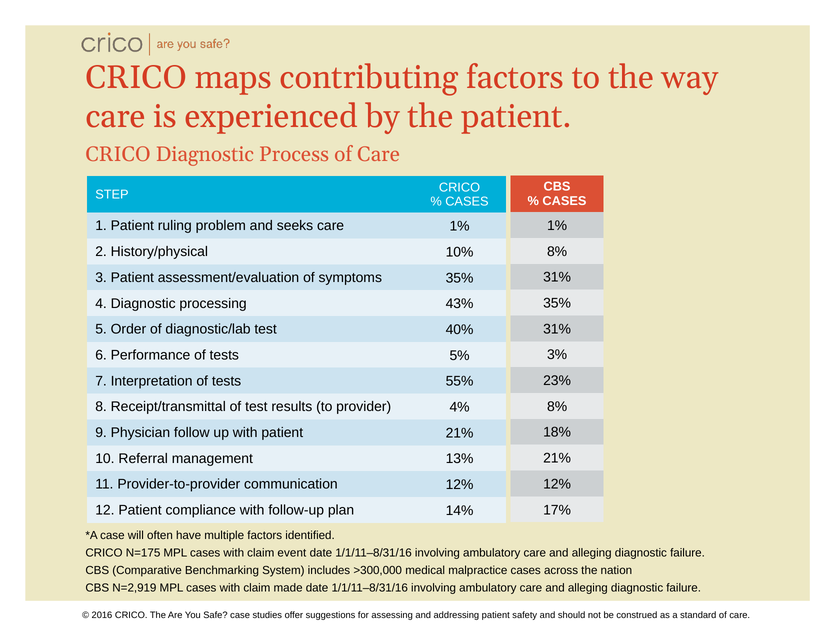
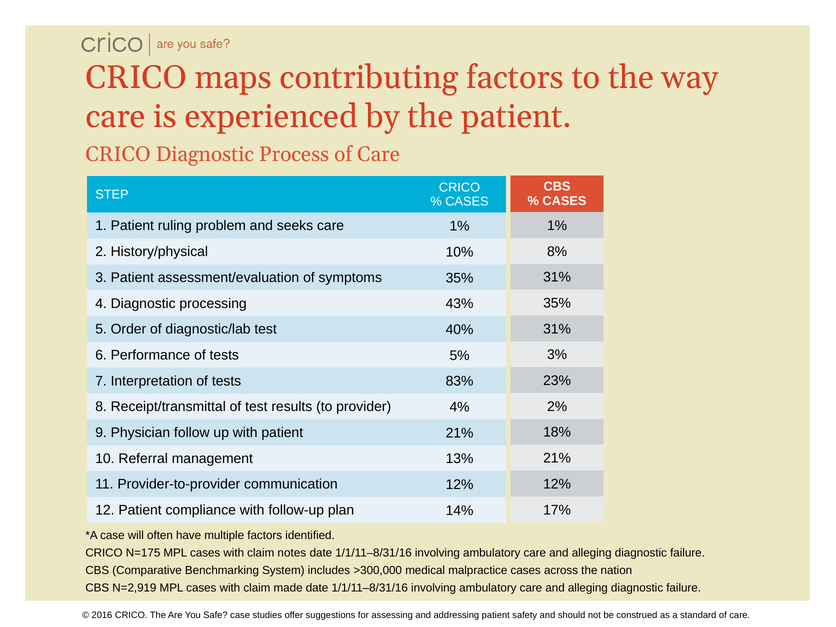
55%: 55% -> 83%
8% at (557, 407): 8% -> 2%
event: event -> notes
